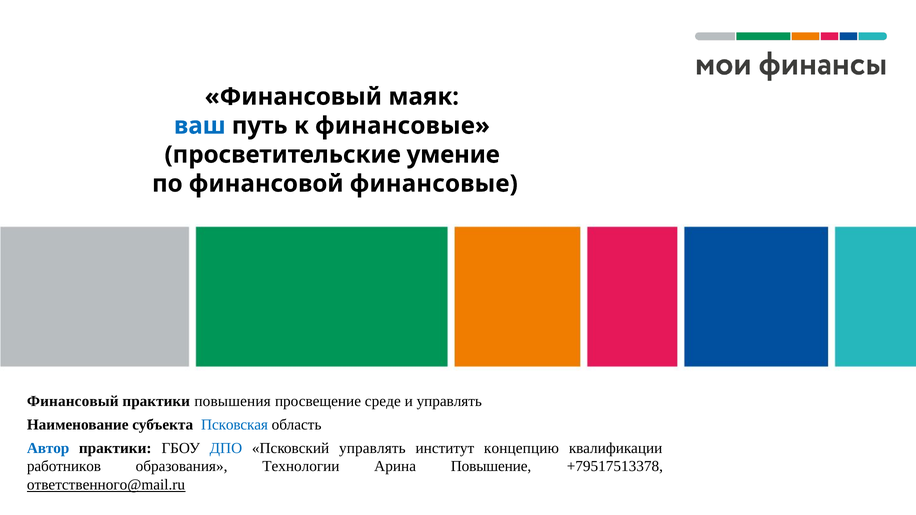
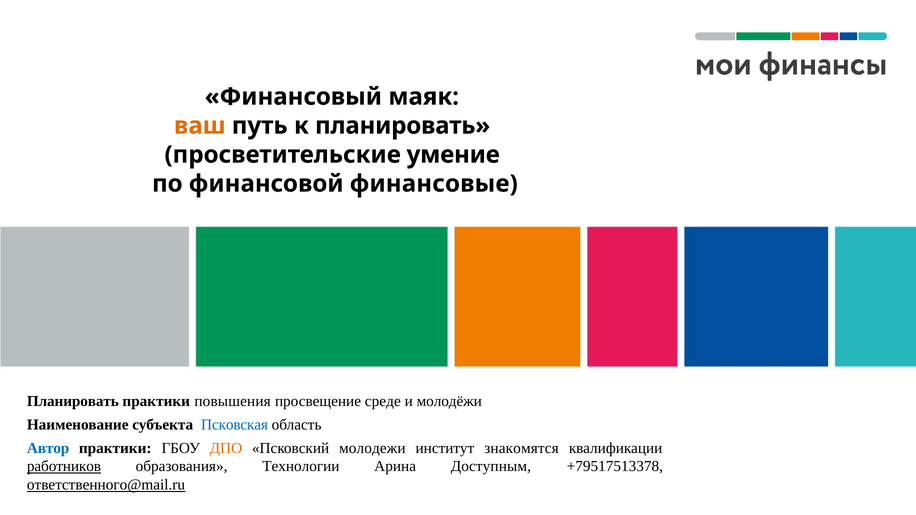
ваш colour: blue -> orange
к финансовые: финансовые -> планировать
Финансовый at (73, 402): Финансовый -> Планировать
и управлять: управлять -> молодёжи
ДПО colour: blue -> orange
Псковский управлять: управлять -> молодежи
концепцию: концепцию -> знакомятся
работников underline: none -> present
Повышение: Повышение -> Доступным
